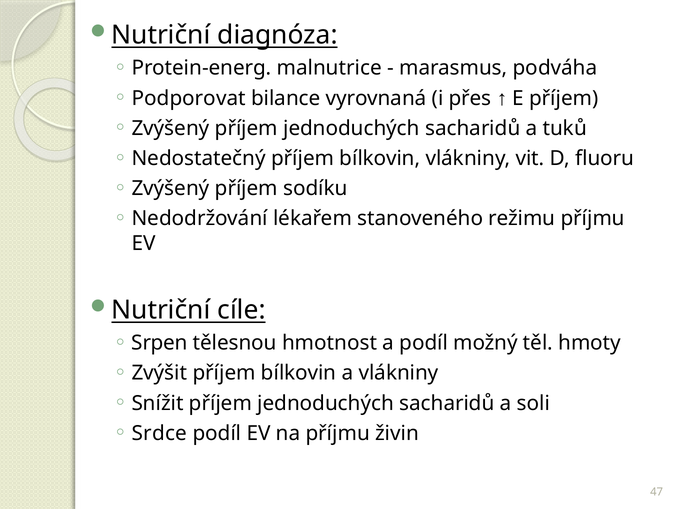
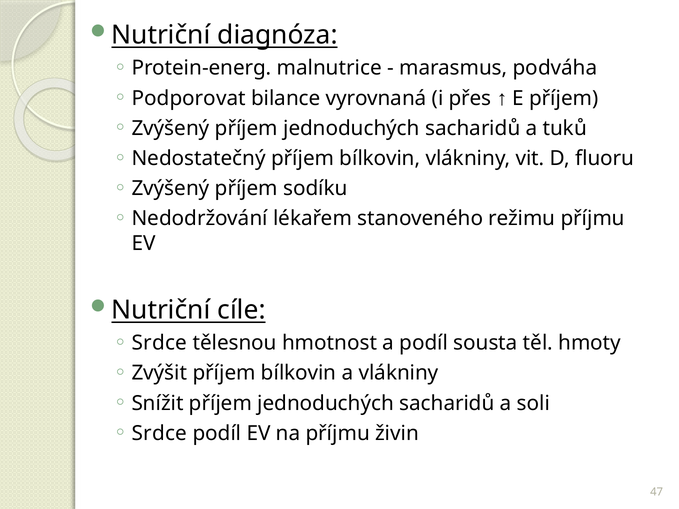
Srpen at (160, 343): Srpen -> Srdce
možný: možný -> sousta
